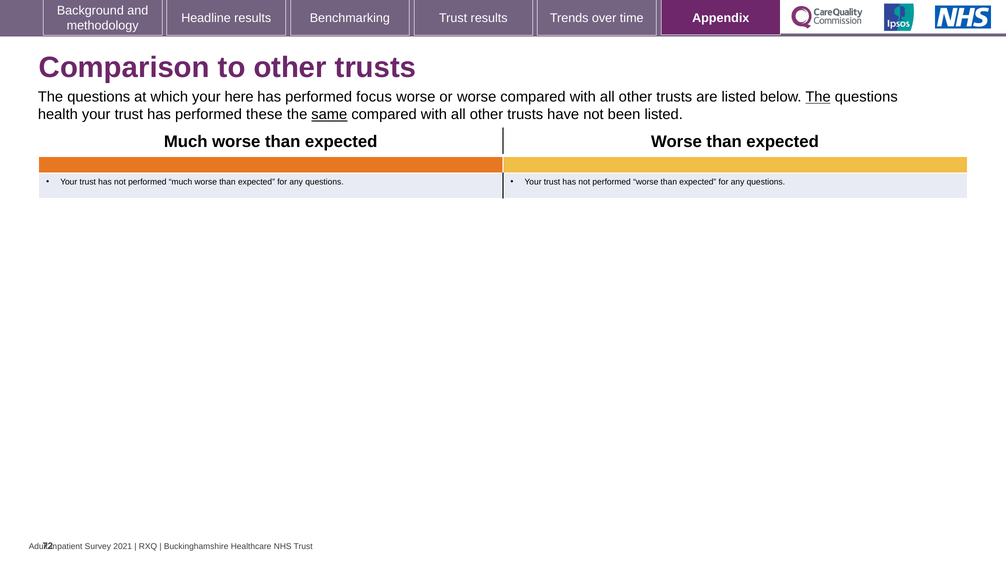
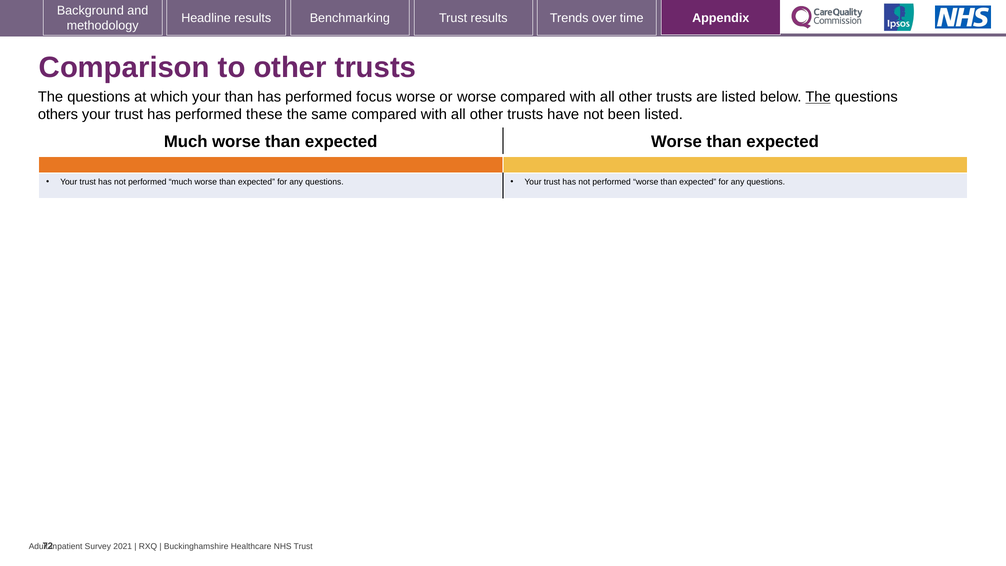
your here: here -> than
health: health -> others
same underline: present -> none
